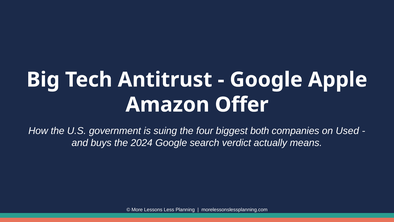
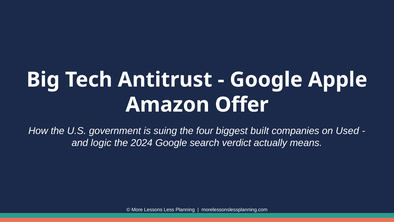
both: both -> built
buys: buys -> logic
